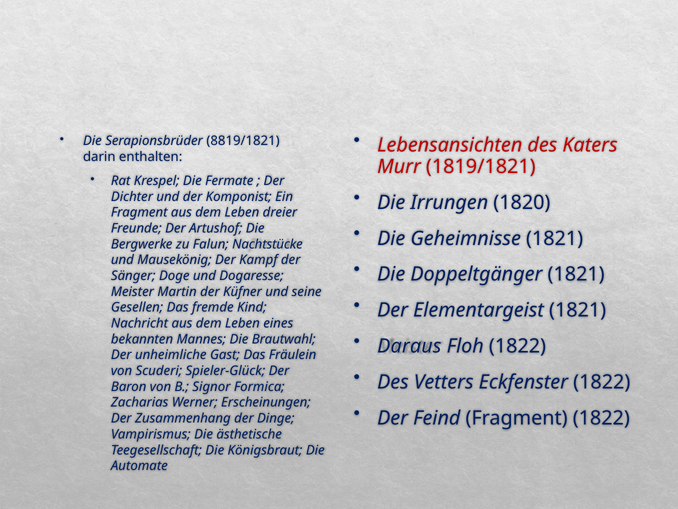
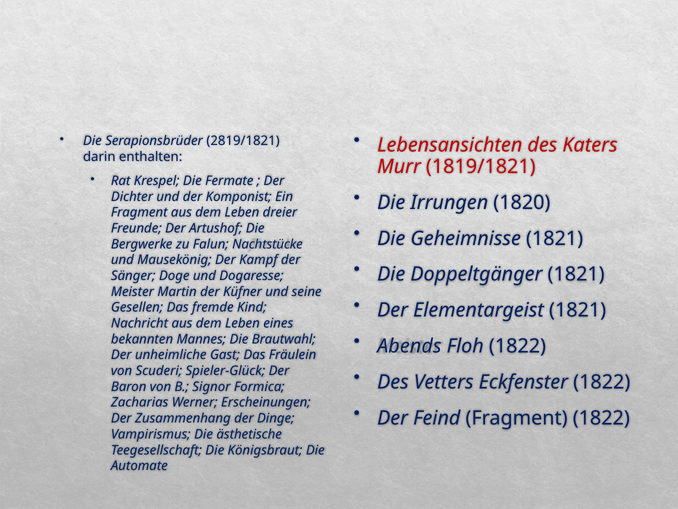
8819/1821: 8819/1821 -> 2819/1821
Daraus: Daraus -> Abends
